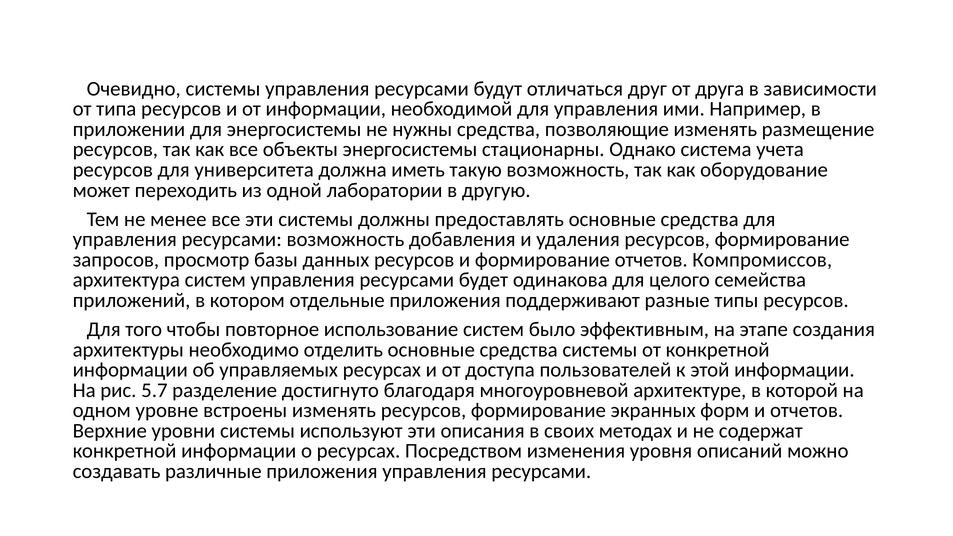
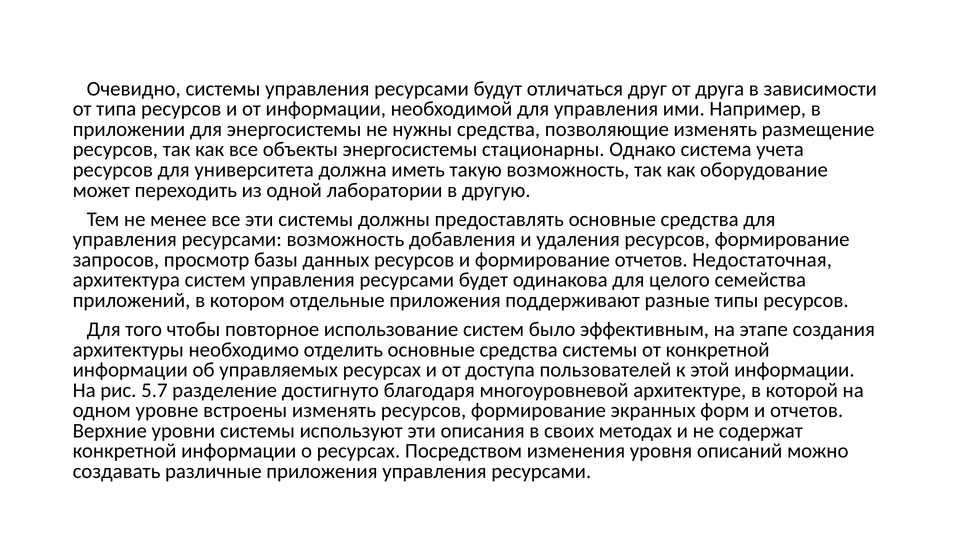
Компромиссов: Компромиссов -> Недостаточная
